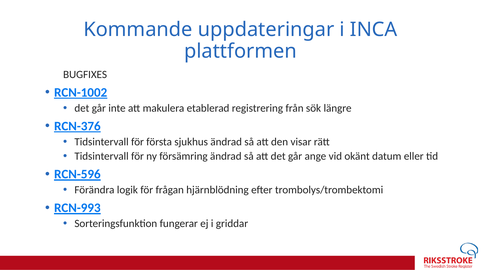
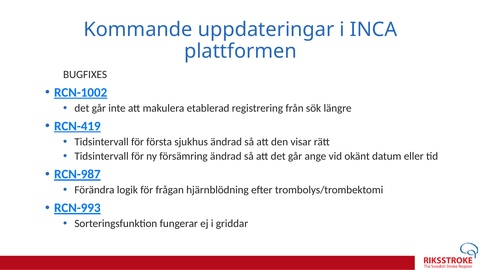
RCN-376: RCN-376 -> RCN-419
RCN-596: RCN-596 -> RCN-987
